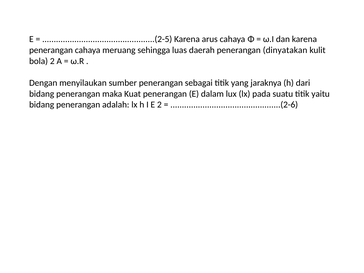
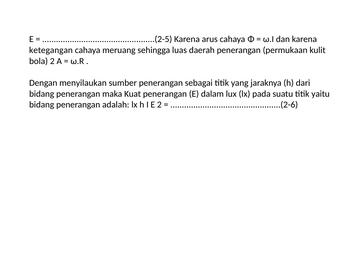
penerangan at (51, 50): penerangan -> ketegangan
dinyatakan: dinyatakan -> permukaan
